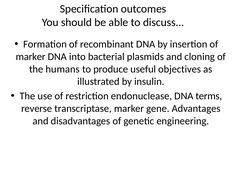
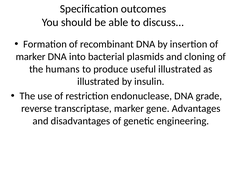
useful objectives: objectives -> illustrated
terms: terms -> grade
